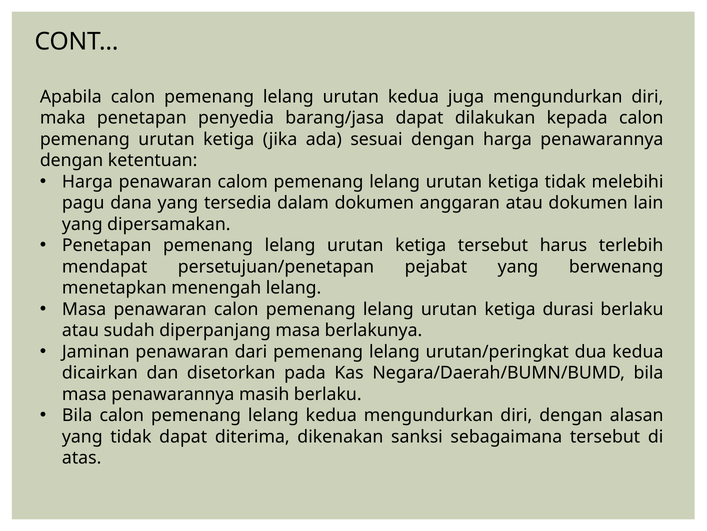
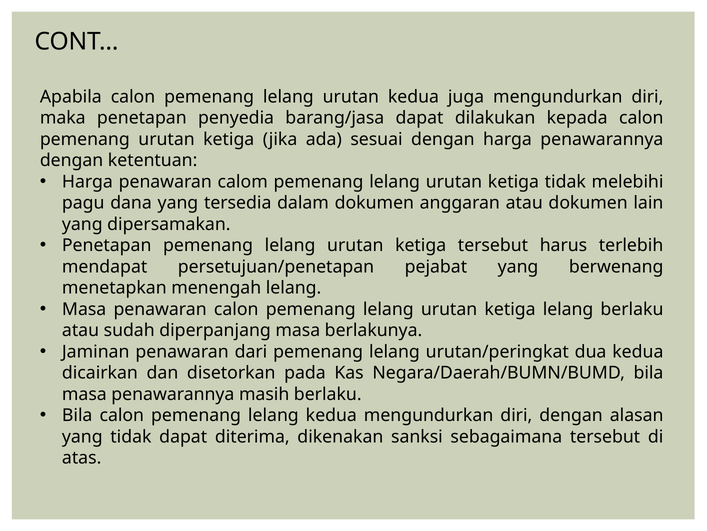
ketiga durasi: durasi -> lelang
